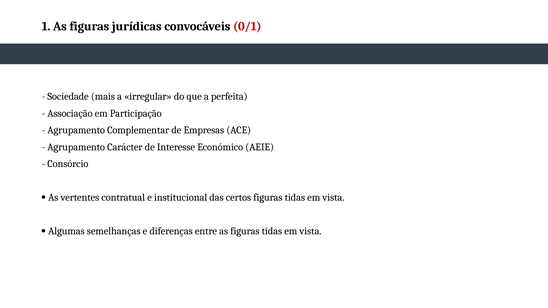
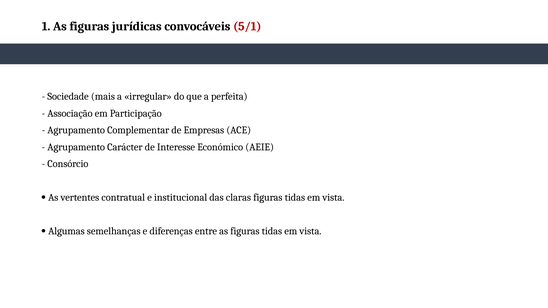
0/1: 0/1 -> 5/1
certos: certos -> claras
